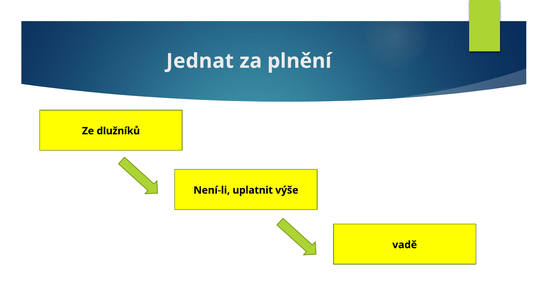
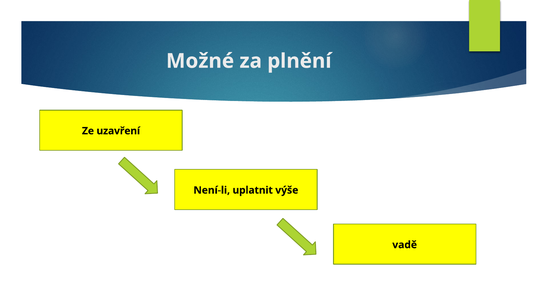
Jednat: Jednat -> Možné
dlužníků: dlužníků -> uzavření
